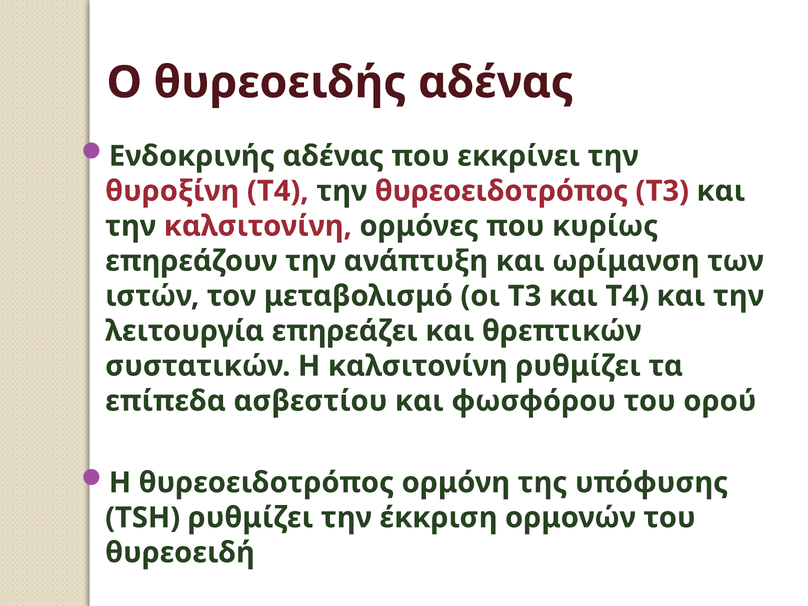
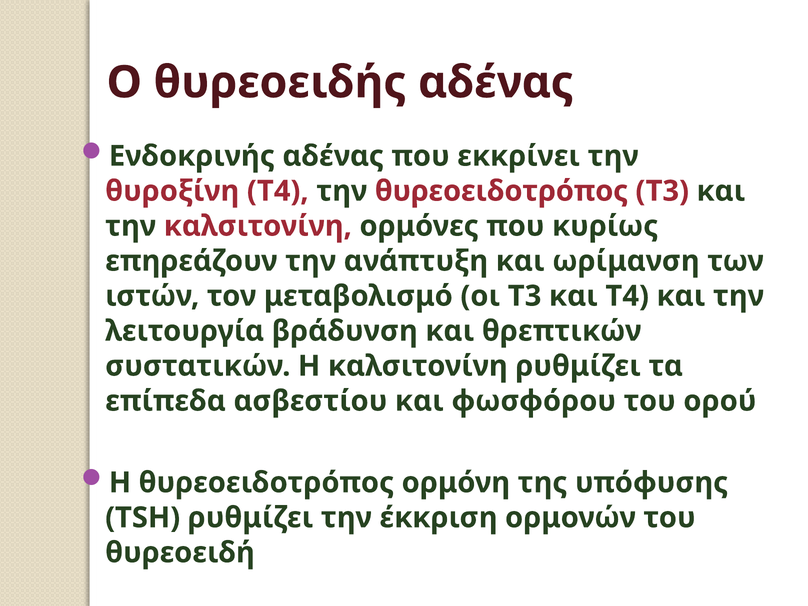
επηρεάζει: επηρεάζει -> βράδυνση
